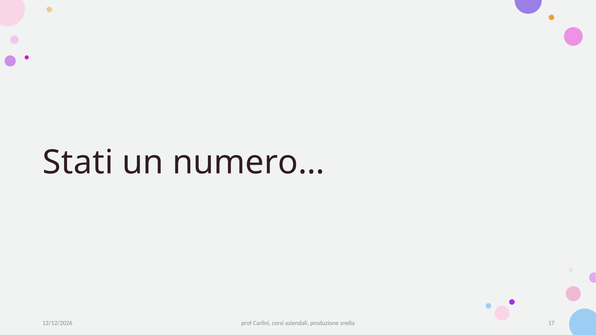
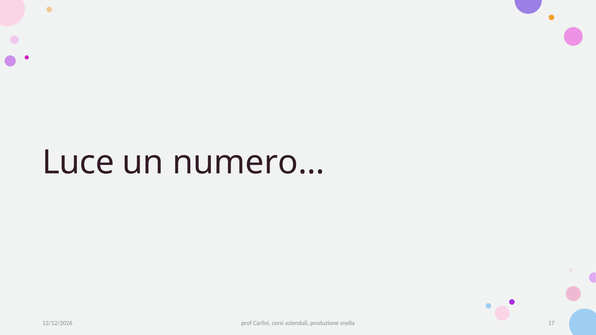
Stati: Stati -> Luce
